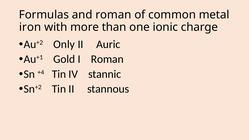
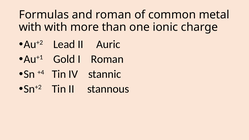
iron at (30, 27): iron -> with
Only: Only -> Lead
